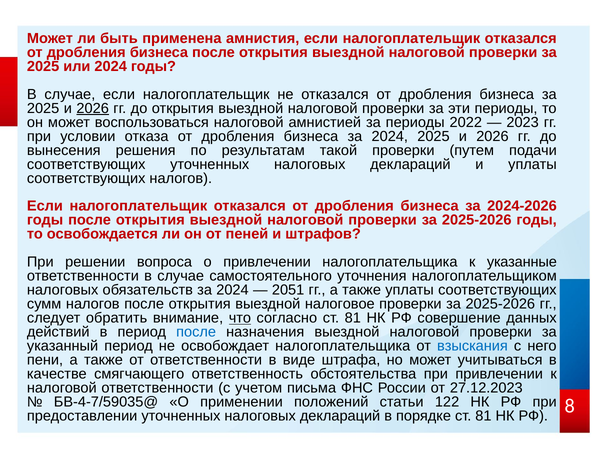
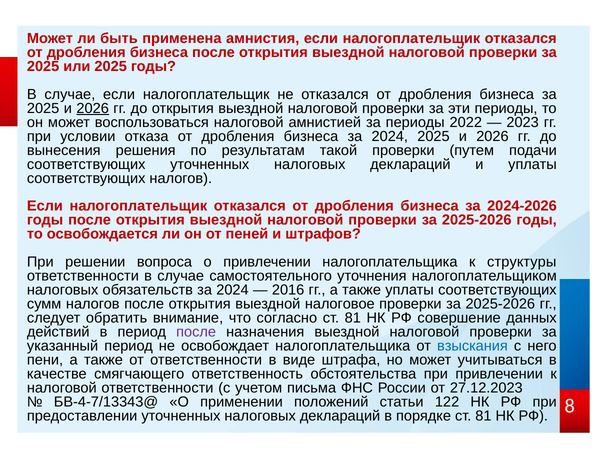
или 2024: 2024 -> 2025
указанные: указанные -> структуры
2051: 2051 -> 2016
что underline: present -> none
после at (196, 332) colour: blue -> purple
БВ-4-7/59035@: БВ-4-7/59035@ -> БВ-4-7/13343@
